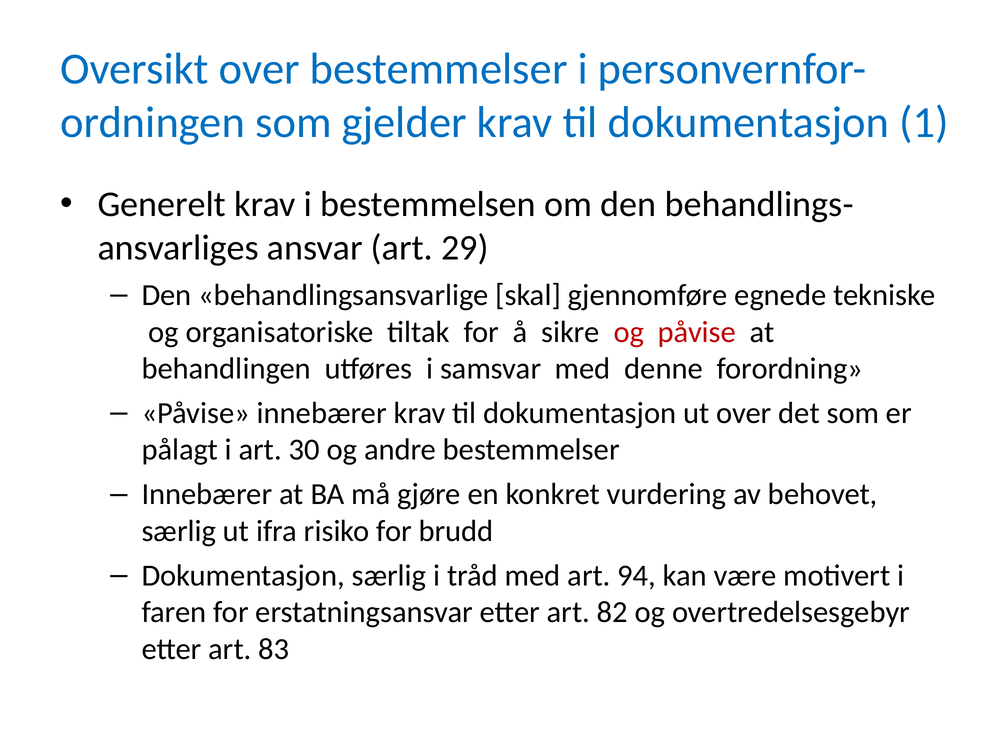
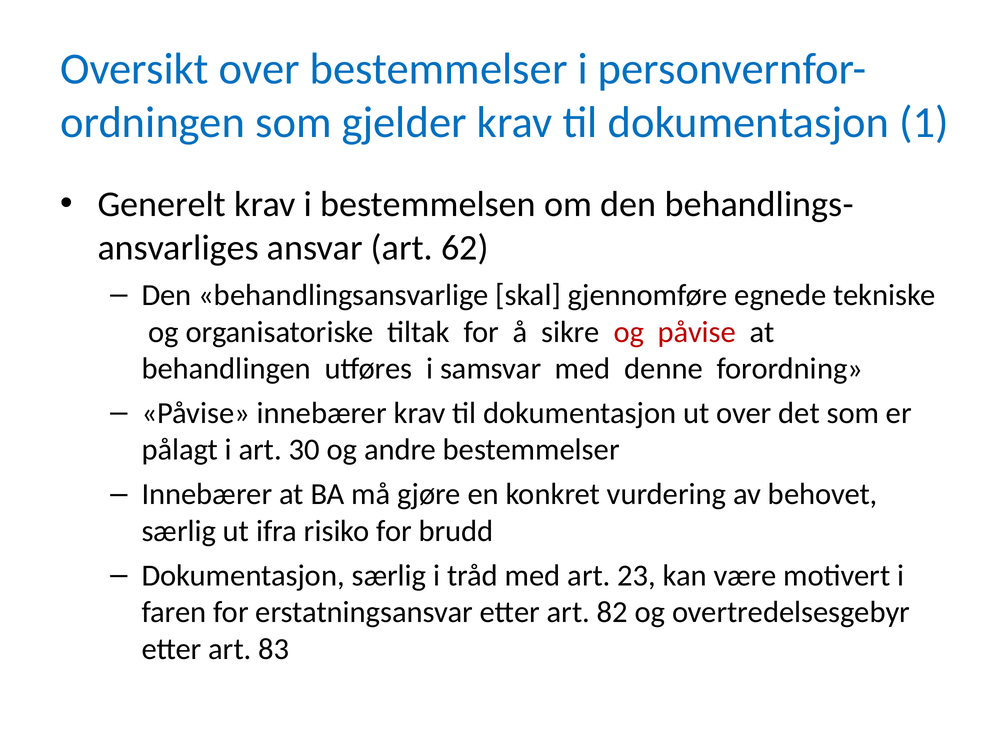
29: 29 -> 62
94: 94 -> 23
